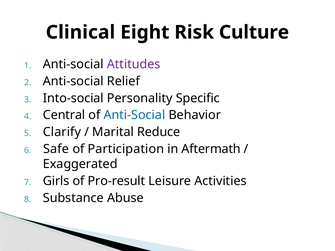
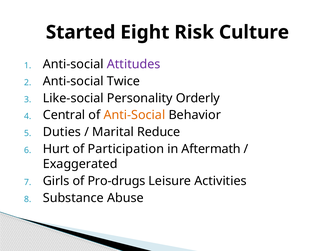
Clinical: Clinical -> Started
Relief: Relief -> Twice
Into-social: Into-social -> Like-social
Specific: Specific -> Orderly
Anti-Social at (134, 115) colour: blue -> orange
Clarify: Clarify -> Duties
Safe: Safe -> Hurt
Pro-result: Pro-result -> Pro-drugs
